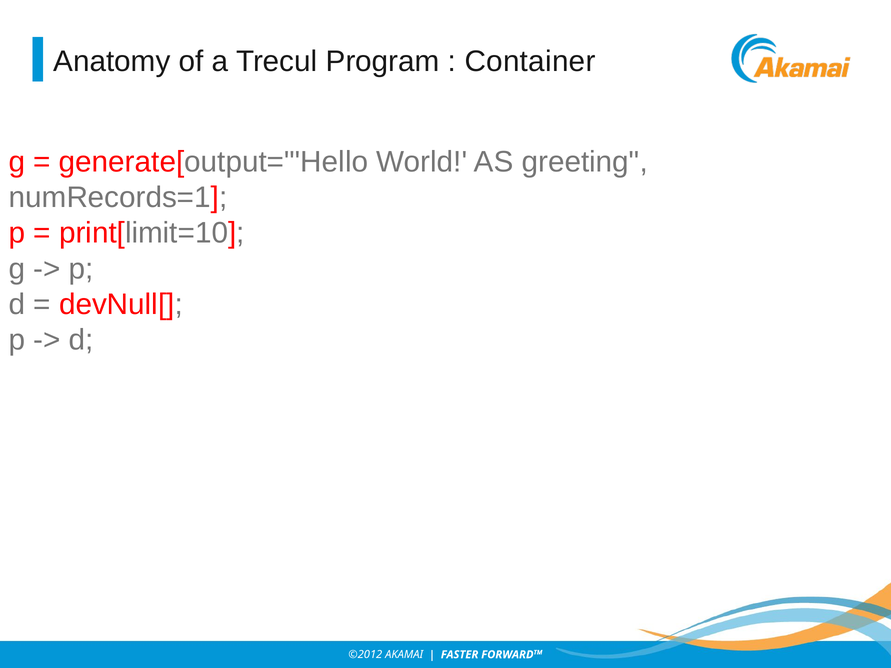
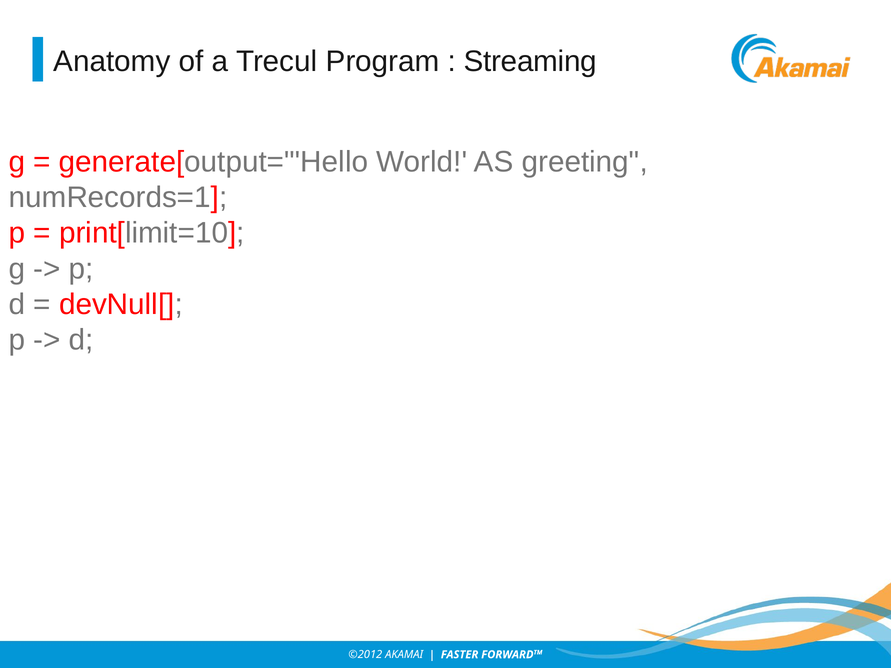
Container: Container -> Streaming
